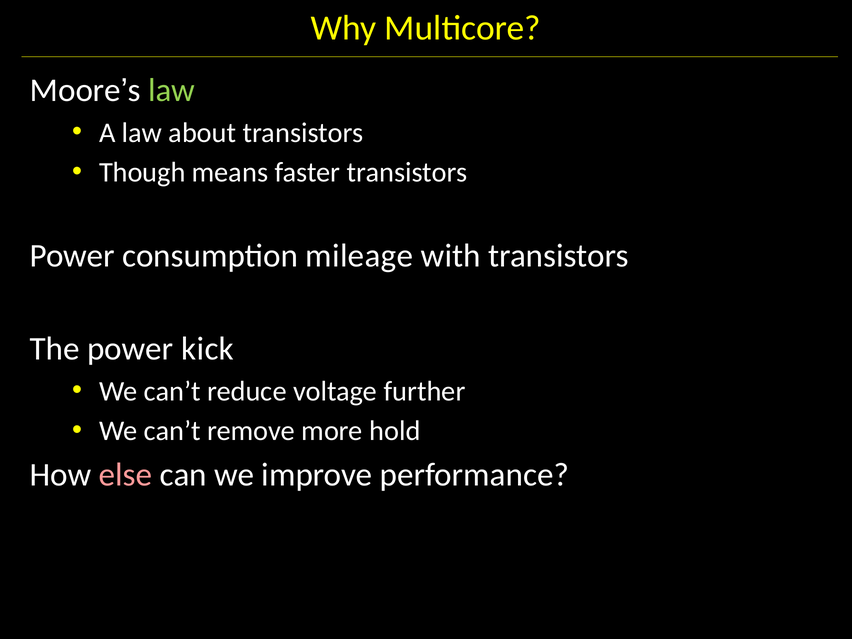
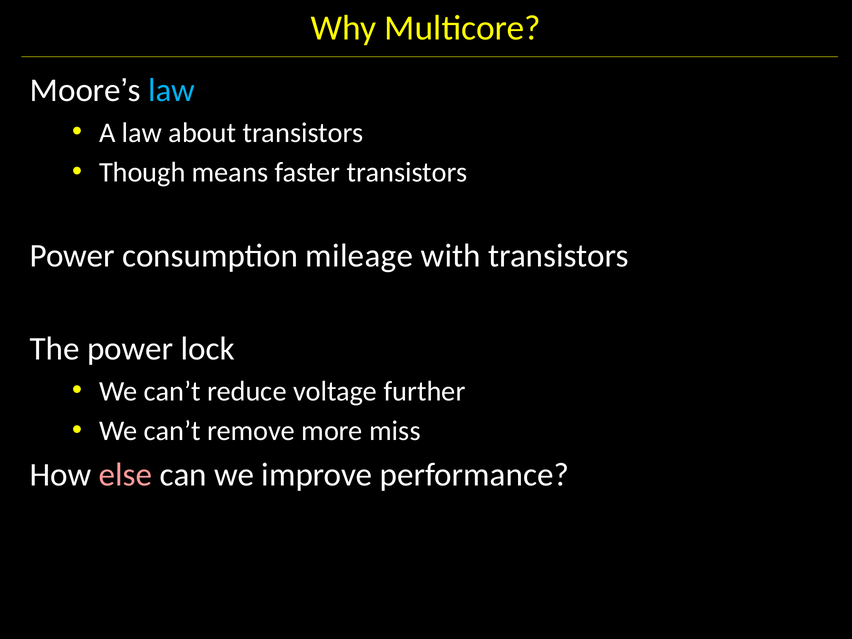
law at (172, 90) colour: light green -> light blue
kick: kick -> lock
hold: hold -> miss
